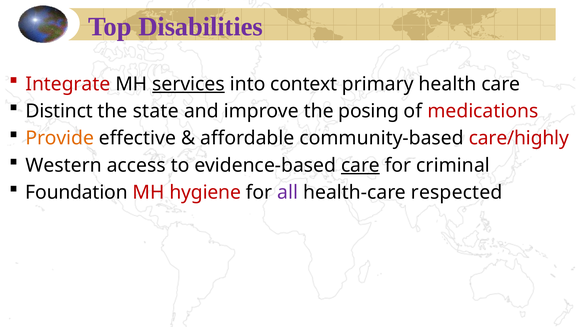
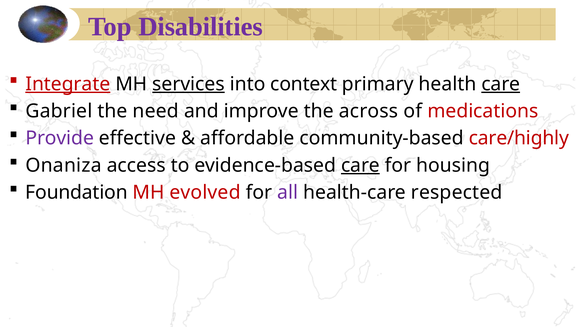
Integrate underline: none -> present
care at (501, 84) underline: none -> present
Distinct: Distinct -> Gabriel
state: state -> need
posing: posing -> across
Provide colour: orange -> purple
Western: Western -> Onaniza
criminal: criminal -> housing
hygiene: hygiene -> evolved
